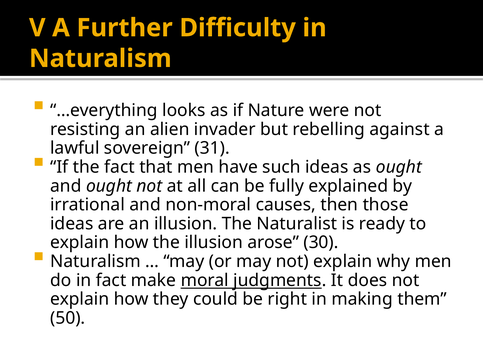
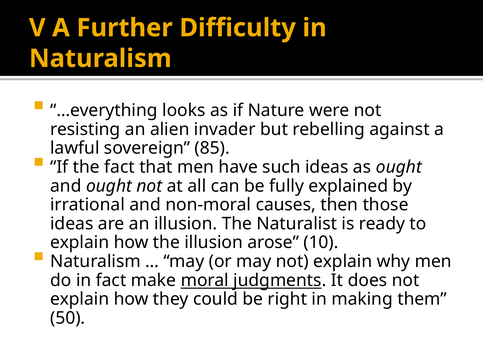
31: 31 -> 85
30: 30 -> 10
